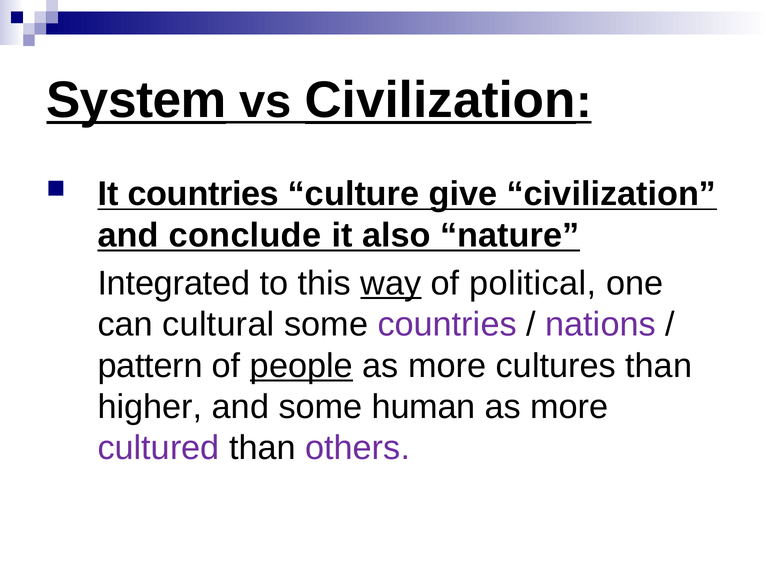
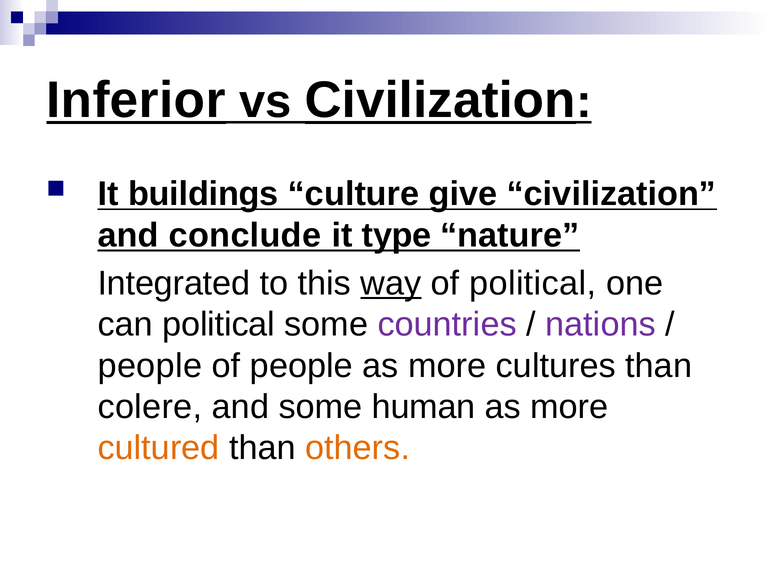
System: System -> Inferior
It countries: countries -> buildings
also: also -> type
can cultural: cultural -> political
pattern at (150, 365): pattern -> people
people at (301, 365) underline: present -> none
higher: higher -> colere
cultured colour: purple -> orange
others colour: purple -> orange
